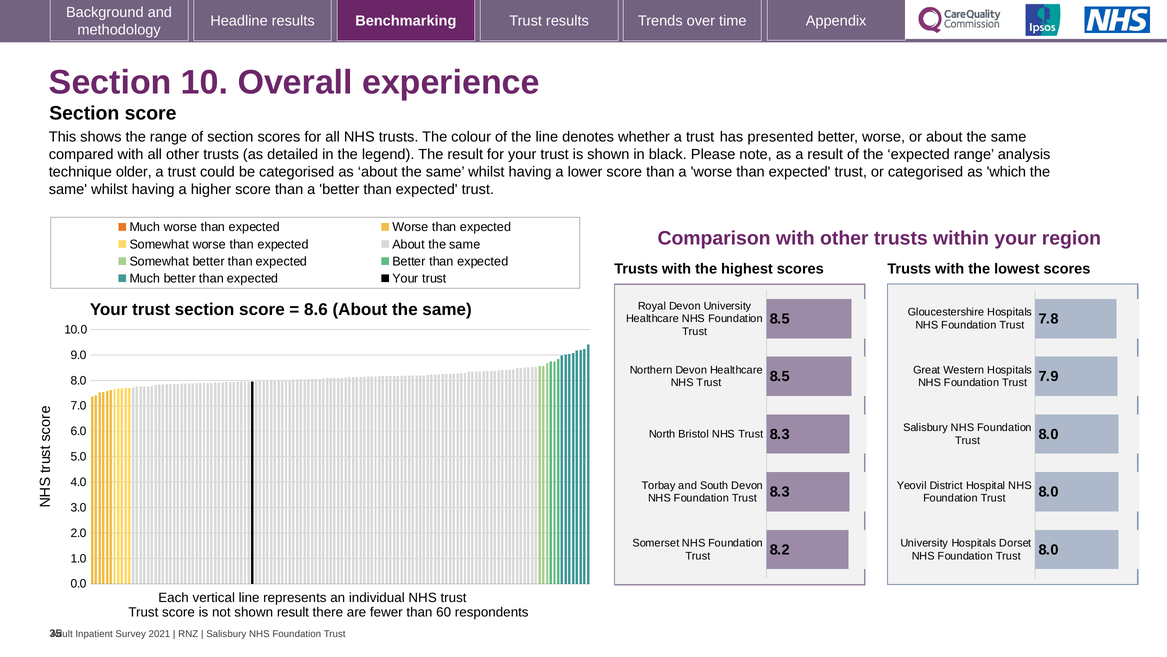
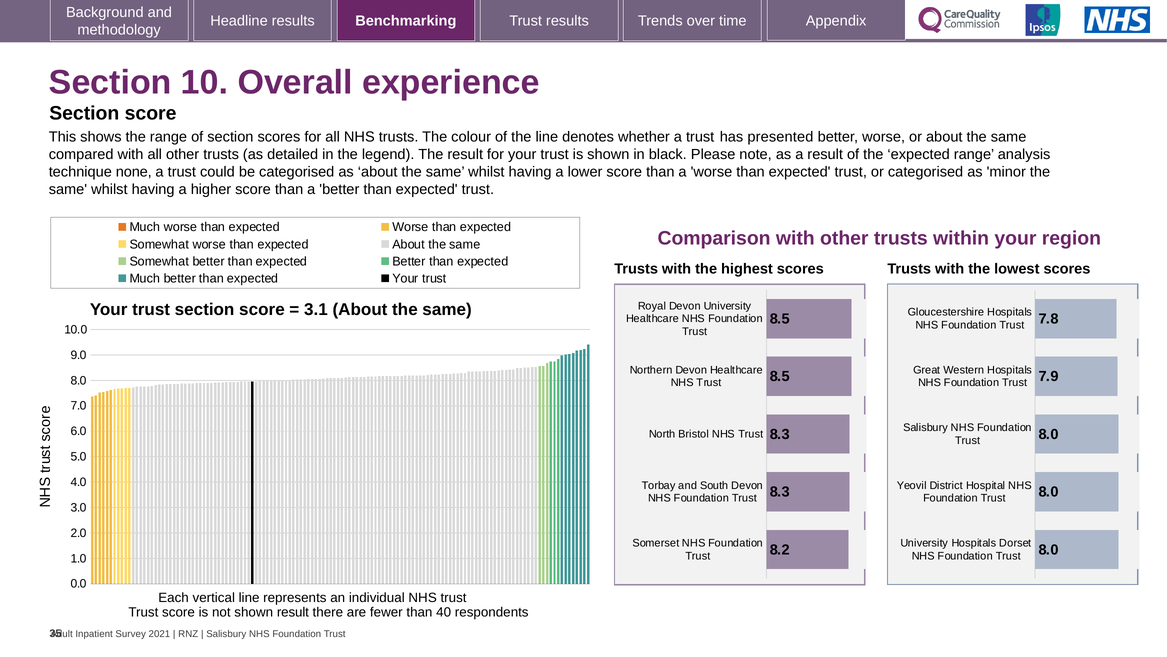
older: older -> none
which: which -> minor
8.6: 8.6 -> 3.1
60: 60 -> 40
